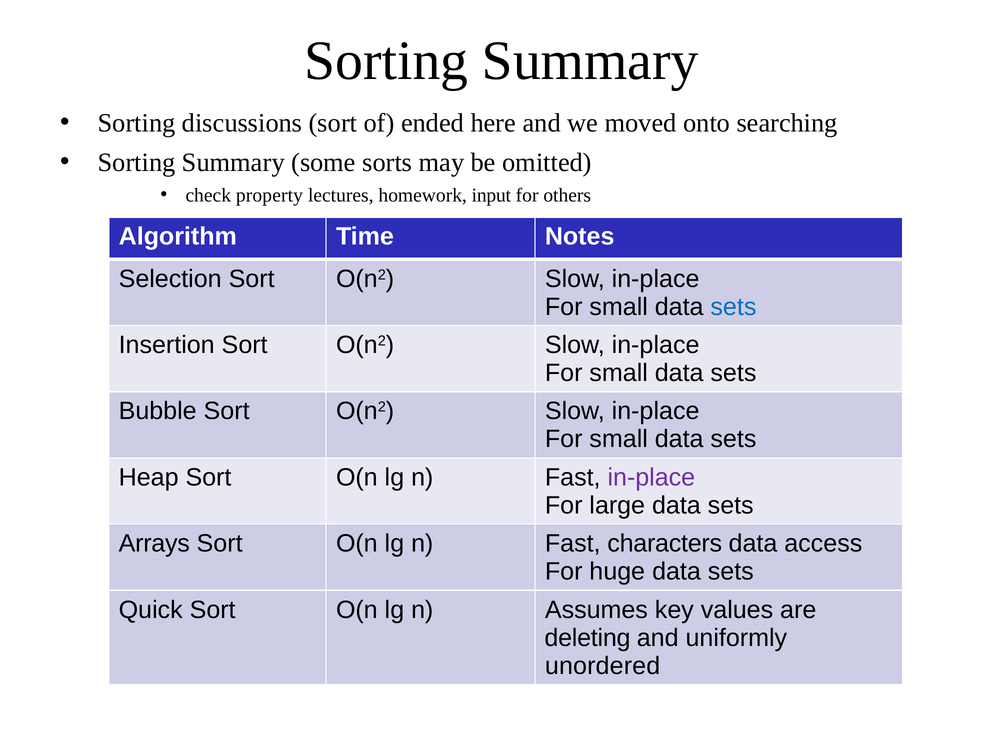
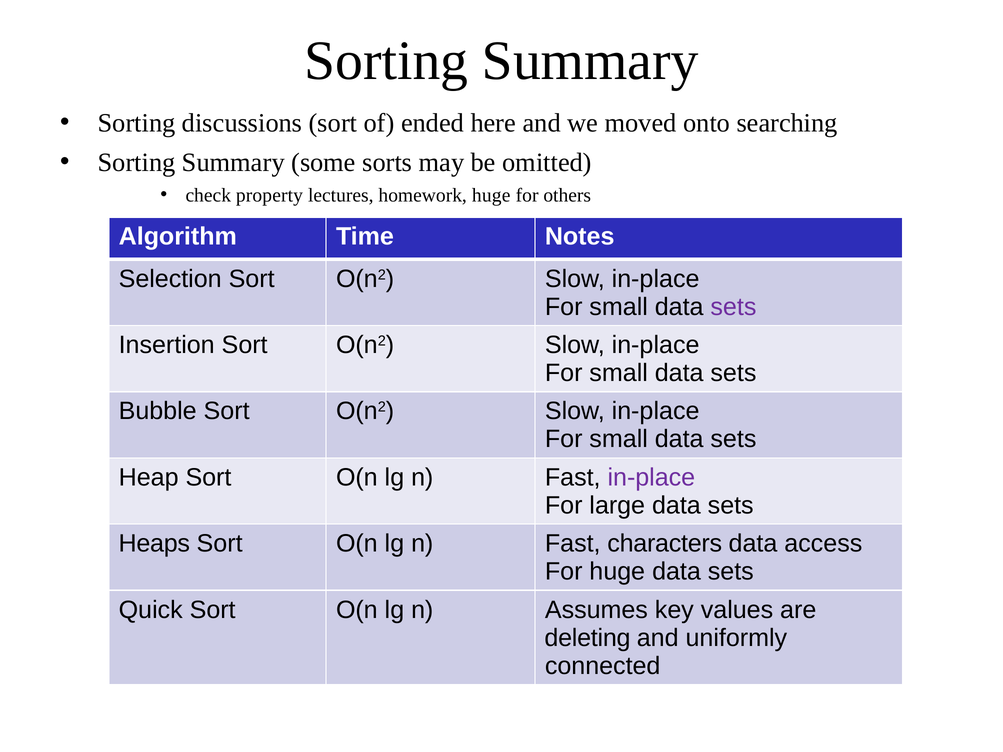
homework input: input -> huge
sets at (733, 307) colour: blue -> purple
Arrays: Arrays -> Heaps
unordered: unordered -> connected
